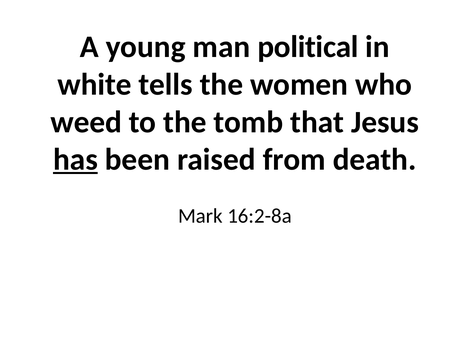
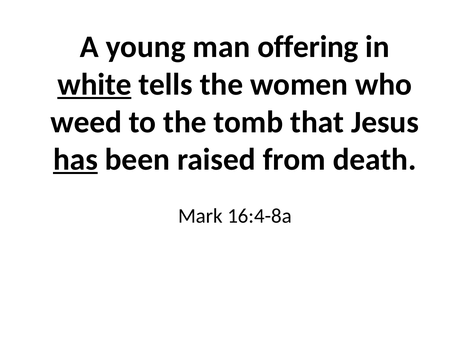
political: political -> offering
white underline: none -> present
16:2-8a: 16:2-8a -> 16:4-8a
